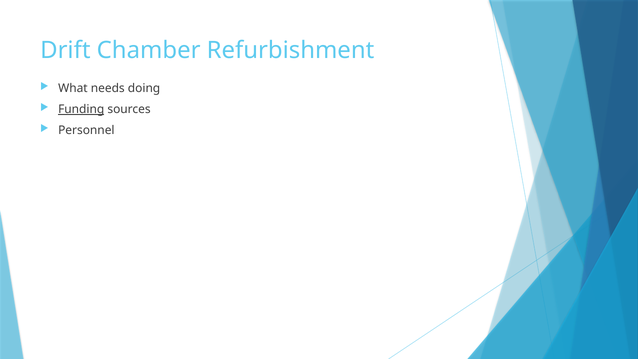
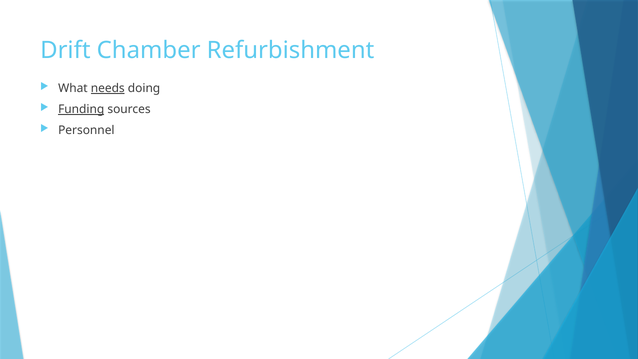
needs underline: none -> present
